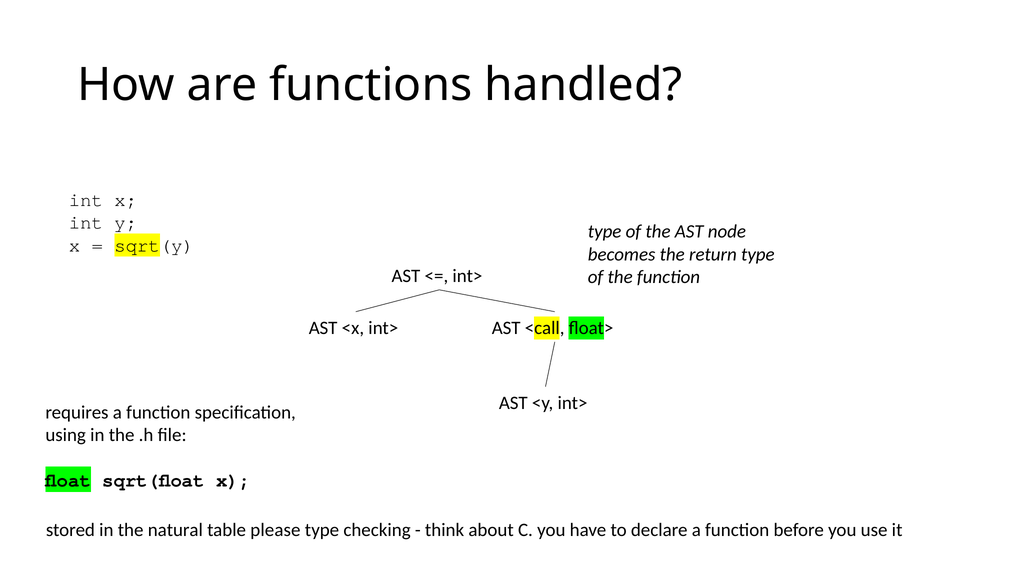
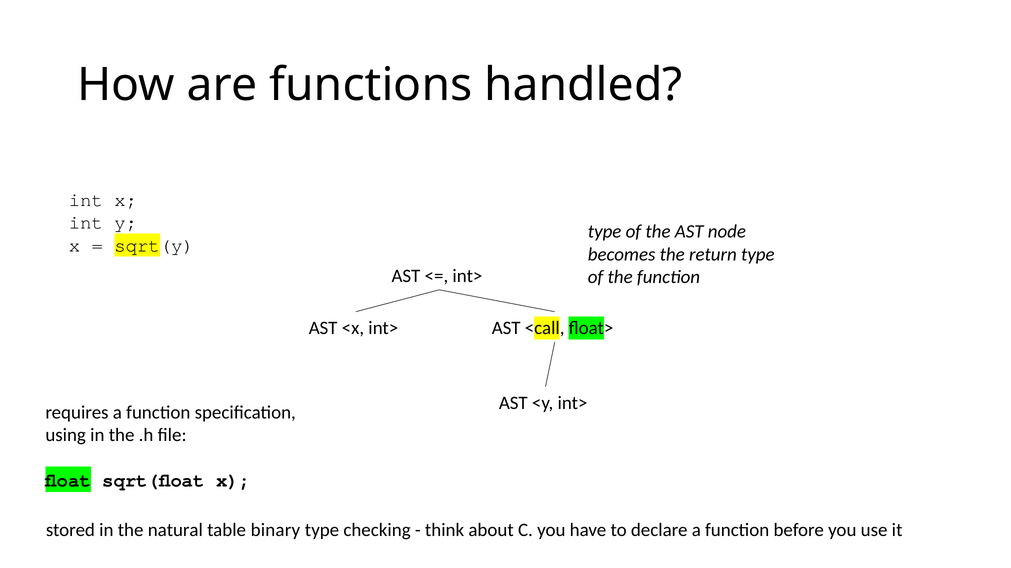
please: please -> binary
